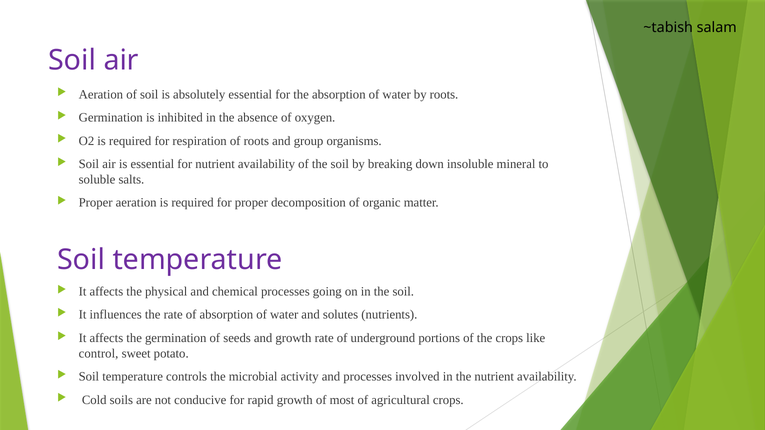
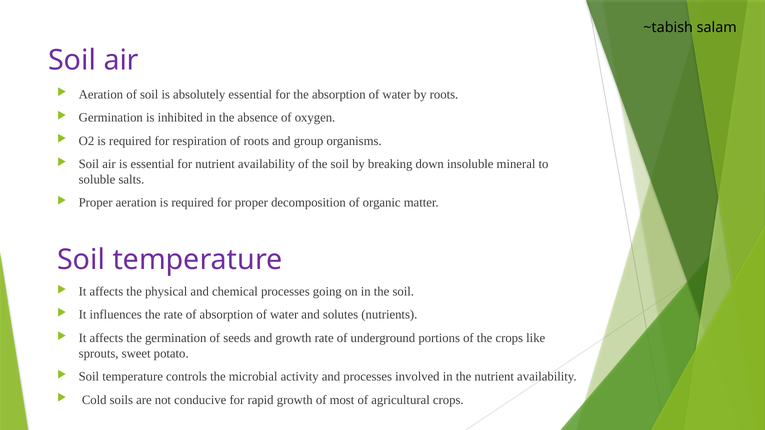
control: control -> sprouts
